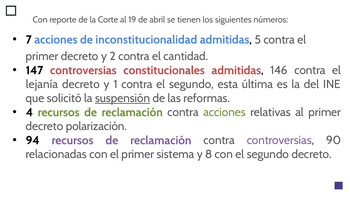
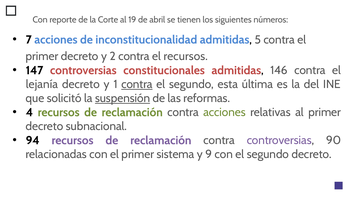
el cantidad: cantidad -> recursos
contra at (137, 84) underline: none -> present
polarización: polarización -> subnacional
8: 8 -> 9
